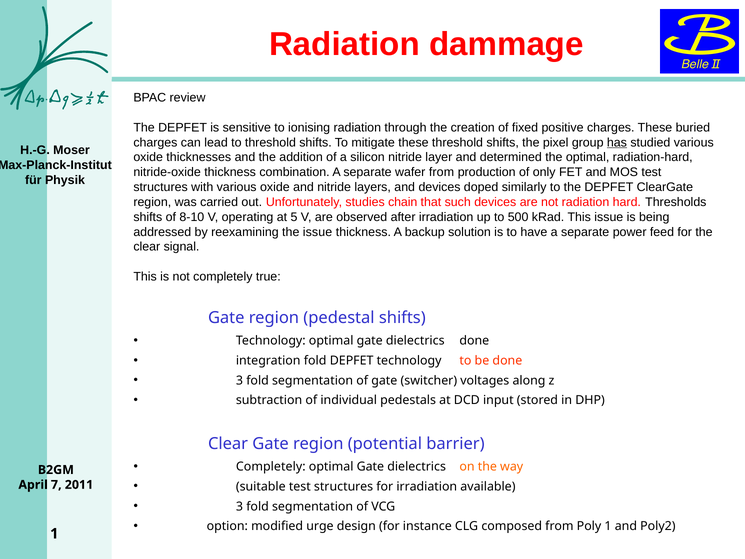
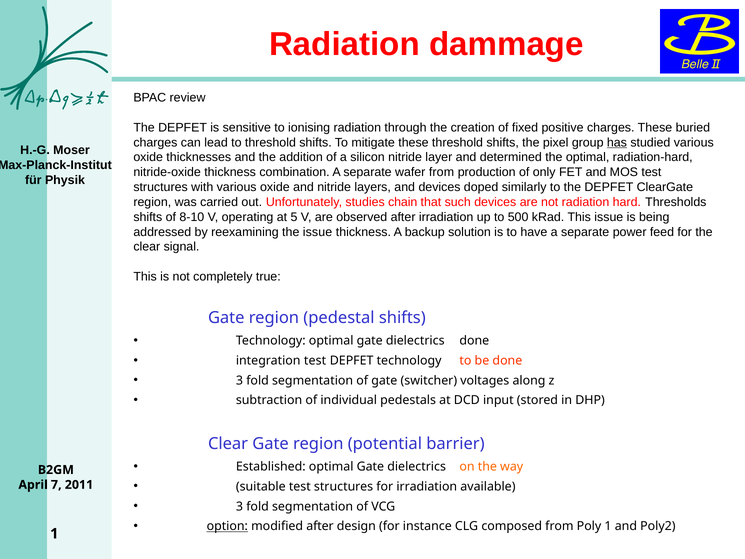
integration fold: fold -> test
Completely at (271, 466): Completely -> Established
option underline: none -> present
modified urge: urge -> after
